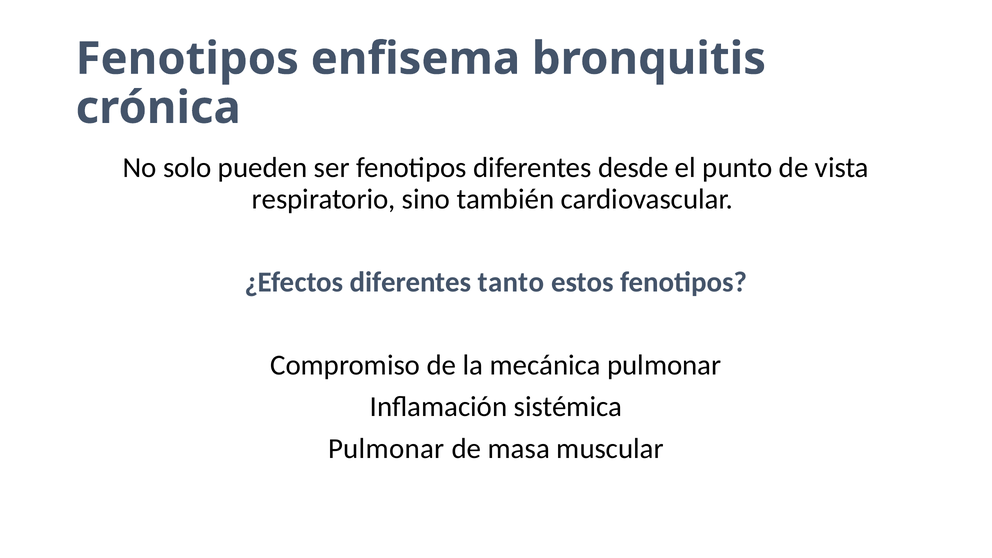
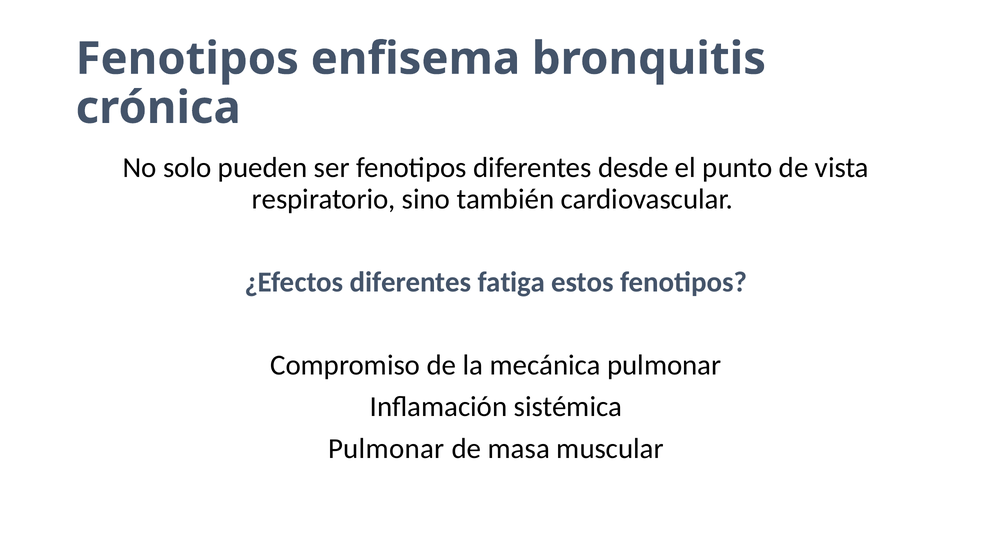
tanto: tanto -> fatiga
